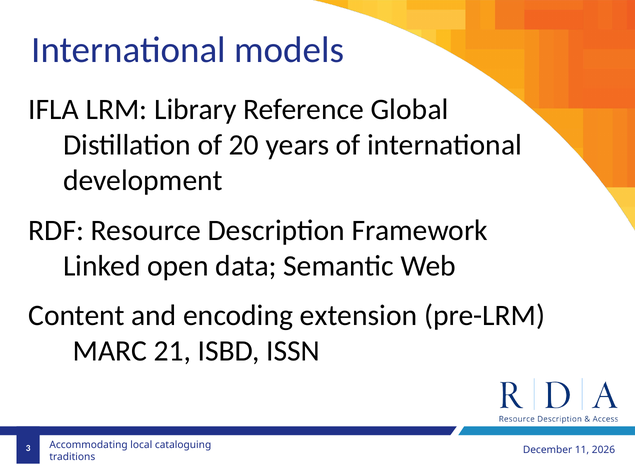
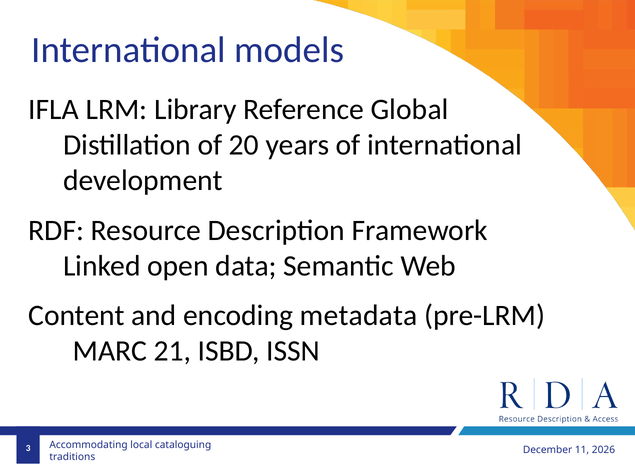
extension: extension -> metadata
